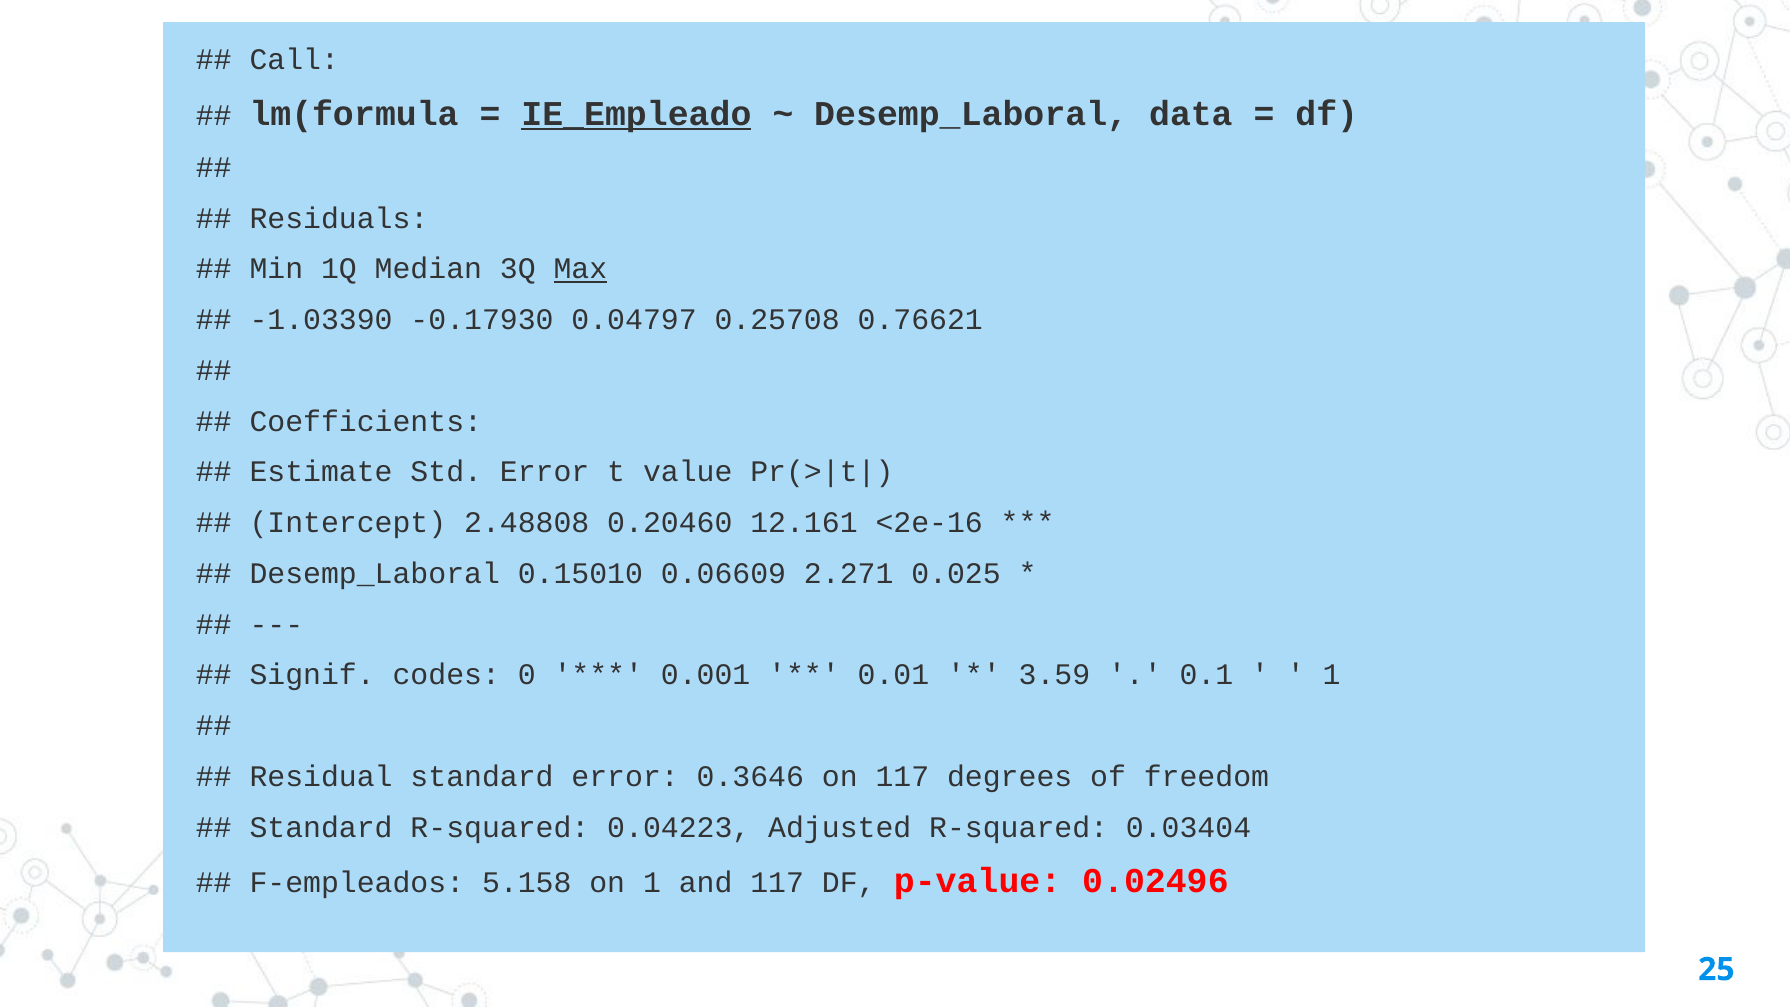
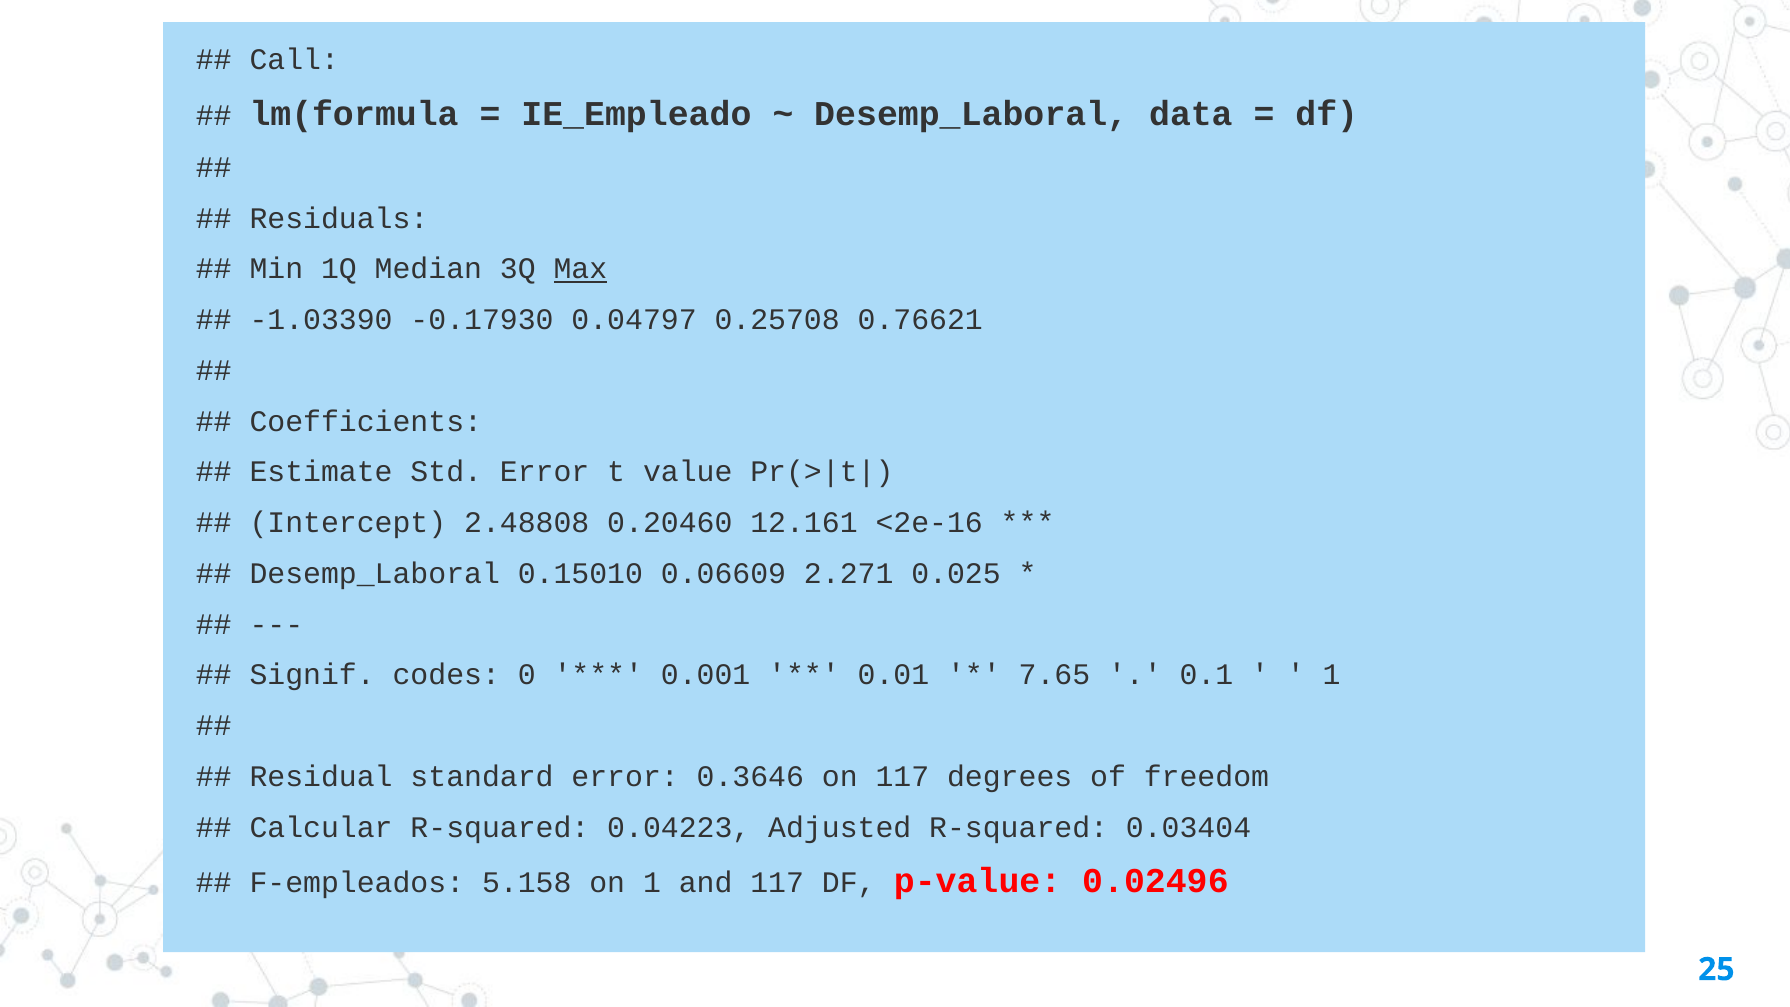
IE_Empleado underline: present -> none
3.59: 3.59 -> 7.65
Standard at (321, 827): Standard -> Calcular
